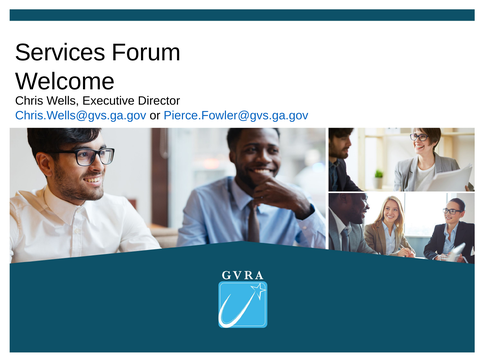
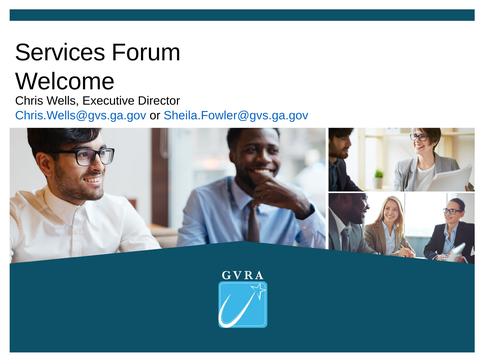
Pierce.Fowler@gvs.ga.gov: Pierce.Fowler@gvs.ga.gov -> Sheila.Fowler@gvs.ga.gov
